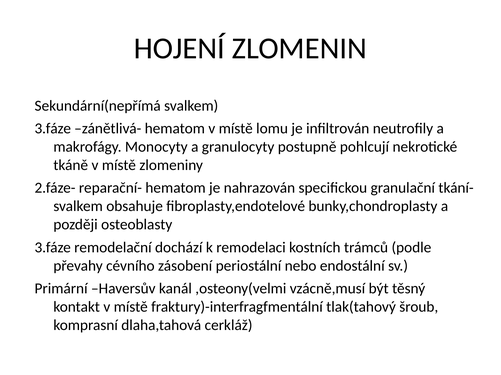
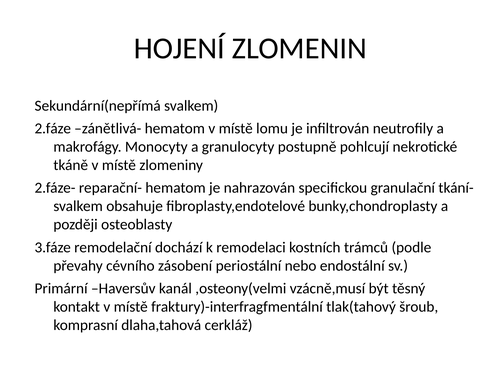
3.fáze at (53, 129): 3.fáze -> 2.fáze
